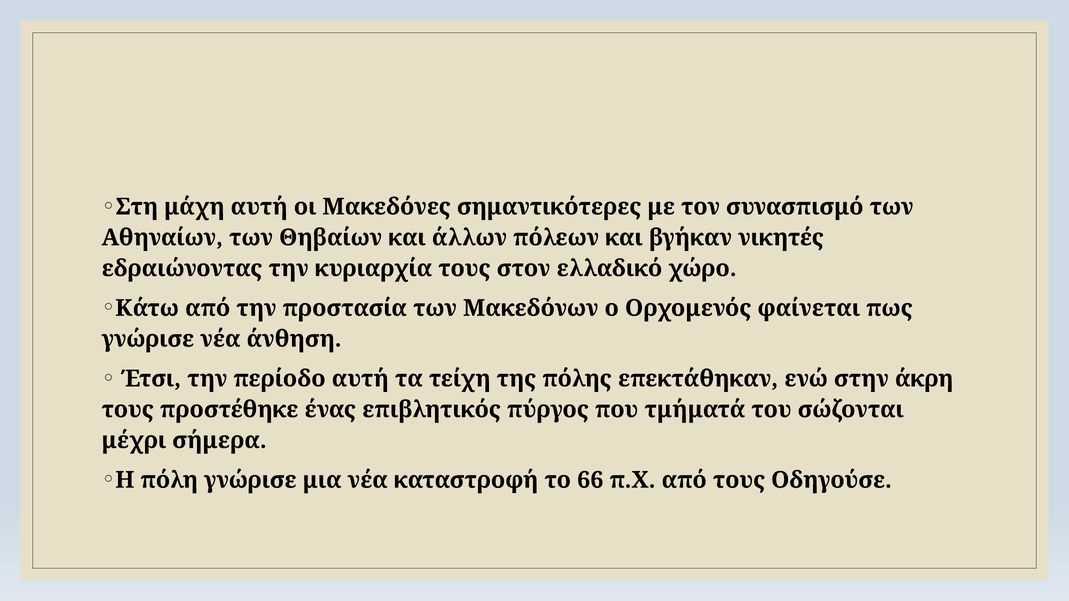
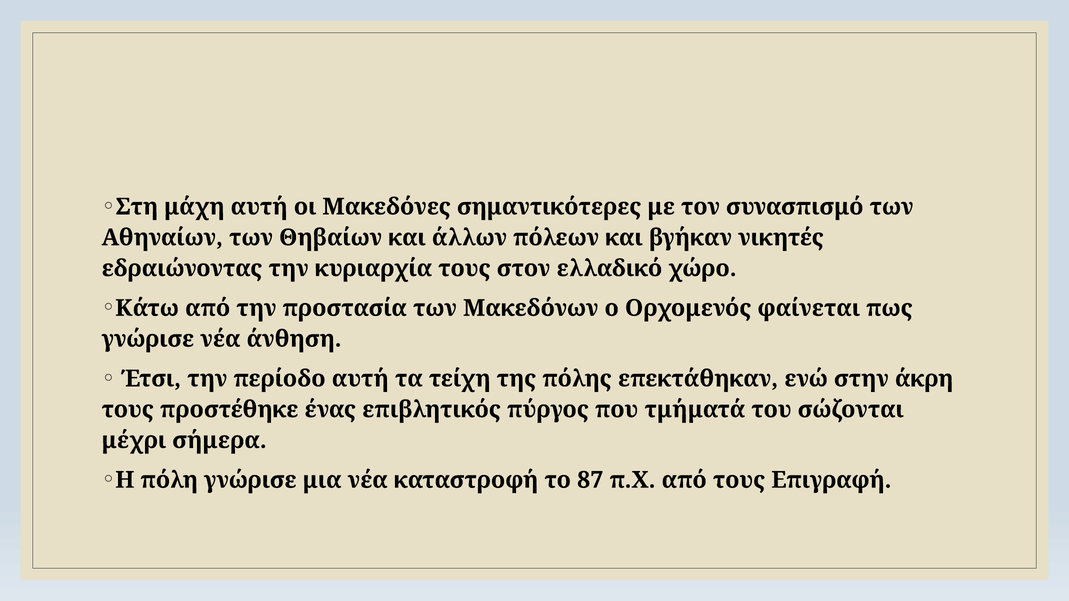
66: 66 -> 87
Οδηγούσε: Οδηγούσε -> Επιγραφή
